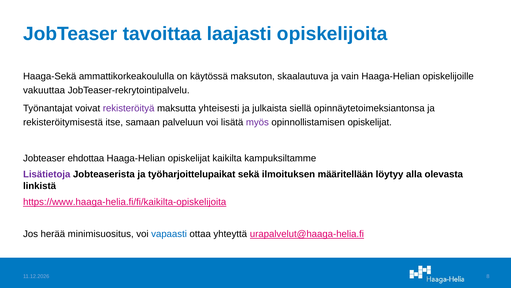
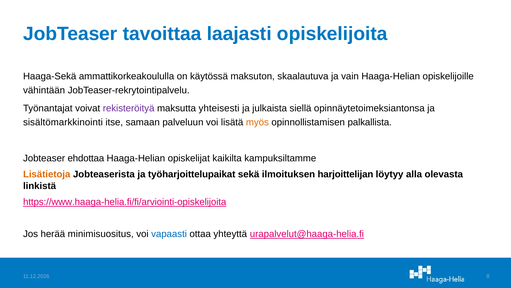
vakuuttaa: vakuuttaa -> vähintään
rekisteröitymisestä: rekisteröitymisestä -> sisältömarkkinointi
myös colour: purple -> orange
opinnollistamisen opiskelijat: opiskelijat -> palkallista
Lisätietoja colour: purple -> orange
määritellään: määritellään -> harjoittelijan
https://www.haaga-helia.fi/fi/kaikilta-opiskelijoita: https://www.haaga-helia.fi/fi/kaikilta-opiskelijoita -> https://www.haaga-helia.fi/fi/arviointi-opiskelijoita
